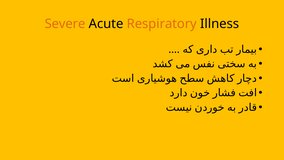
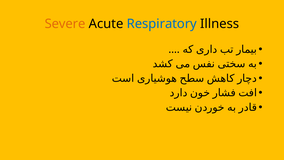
Respiratory colour: orange -> blue
